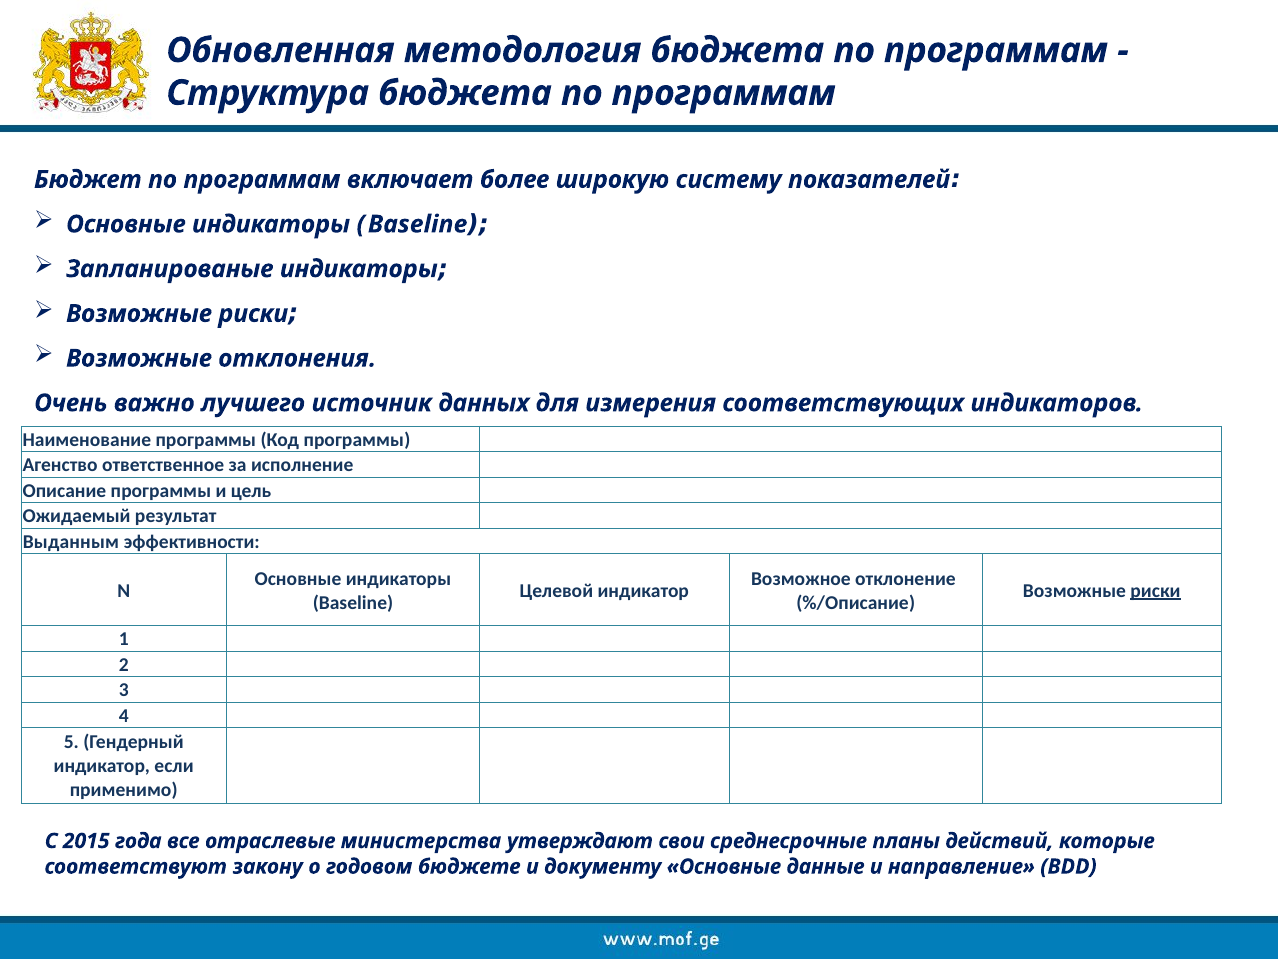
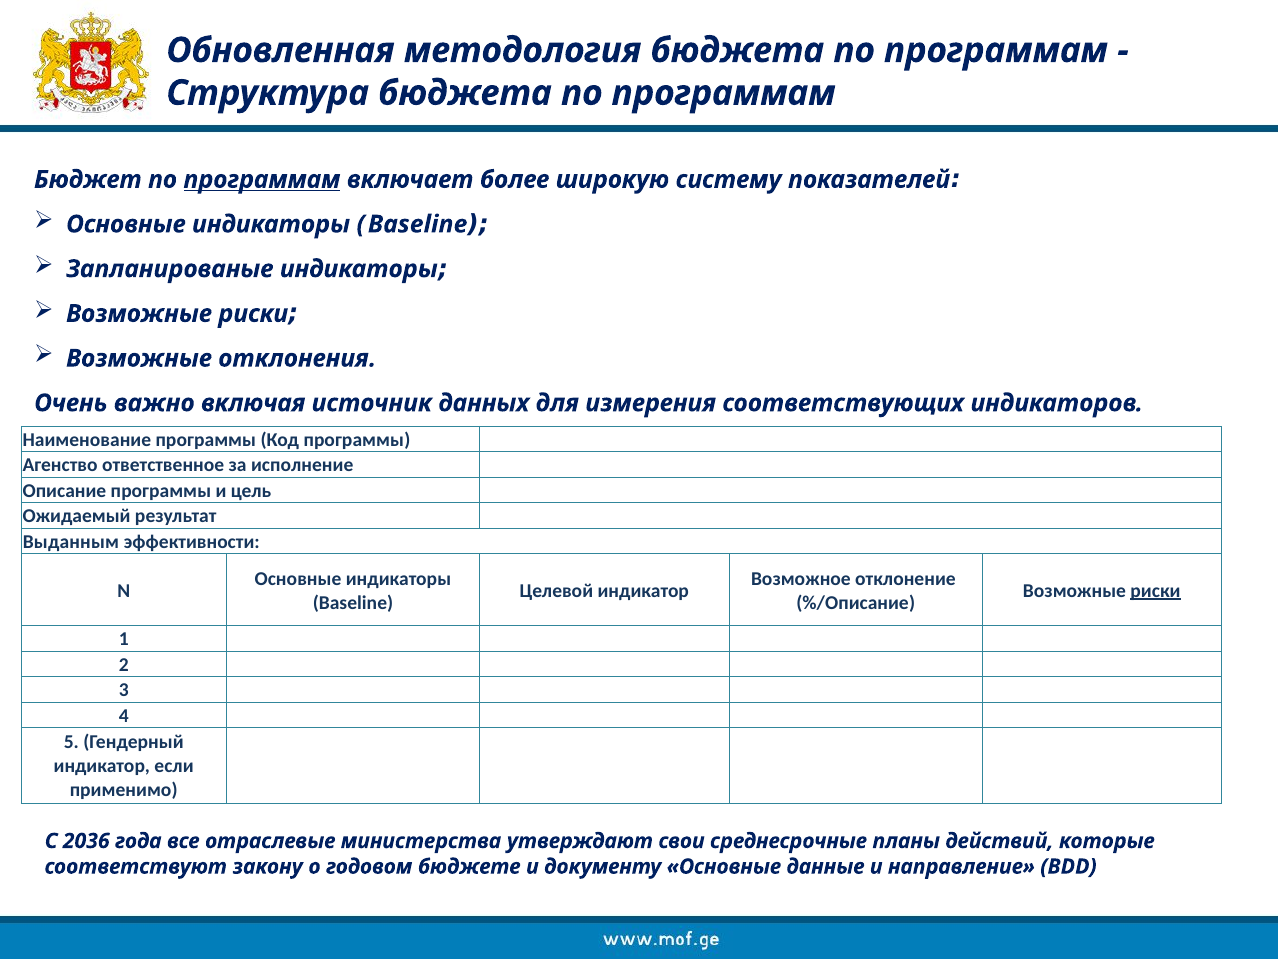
программам at (262, 179) underline: none -> present
лучшего: лучшего -> включая
2015: 2015 -> 2036
